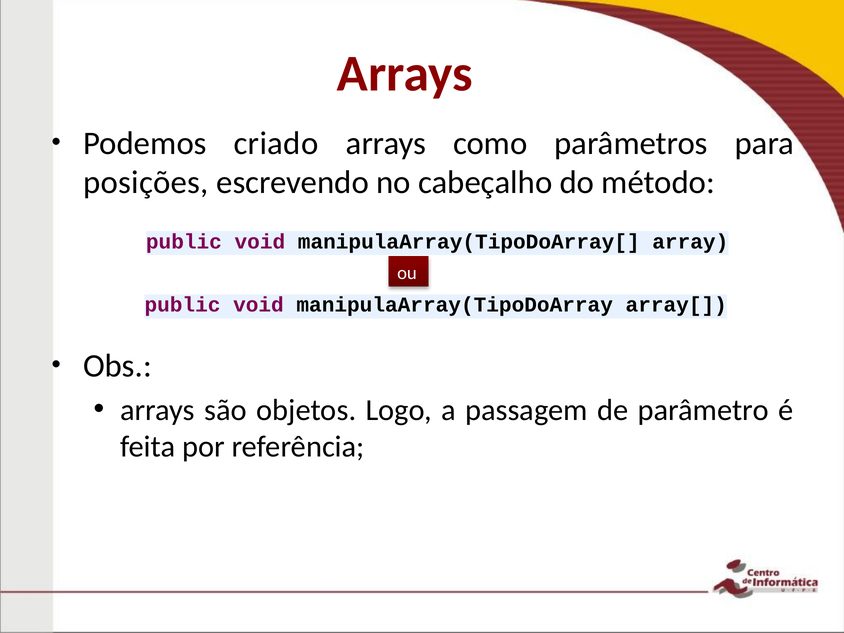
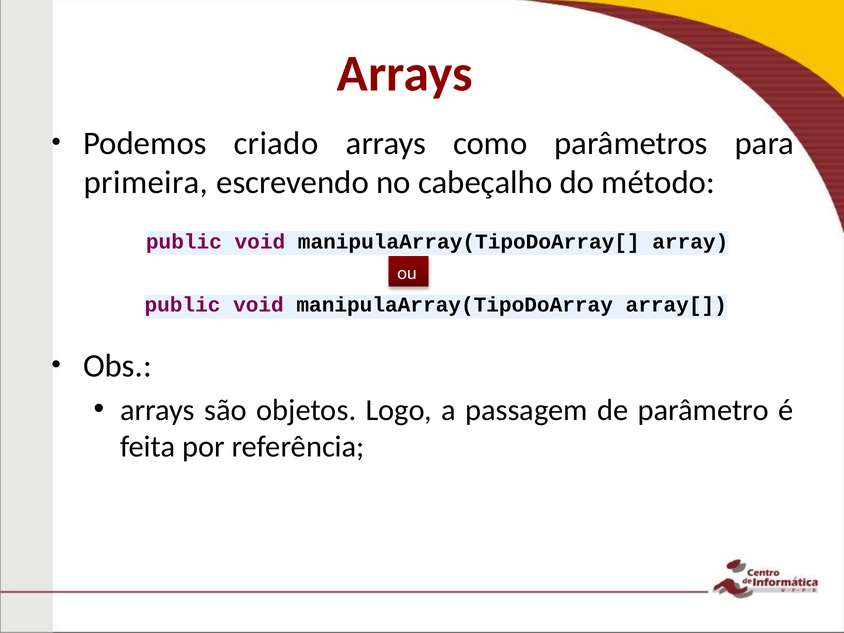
posições: posições -> primeira
